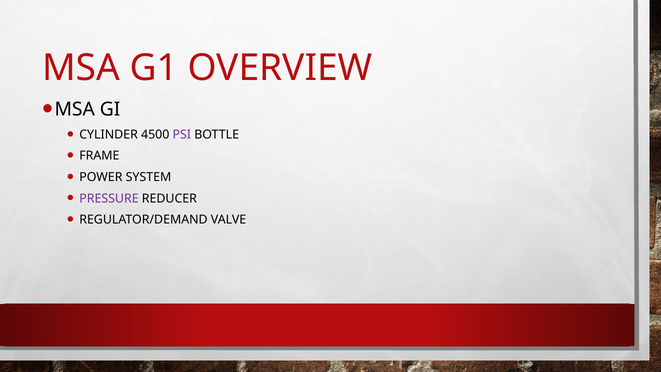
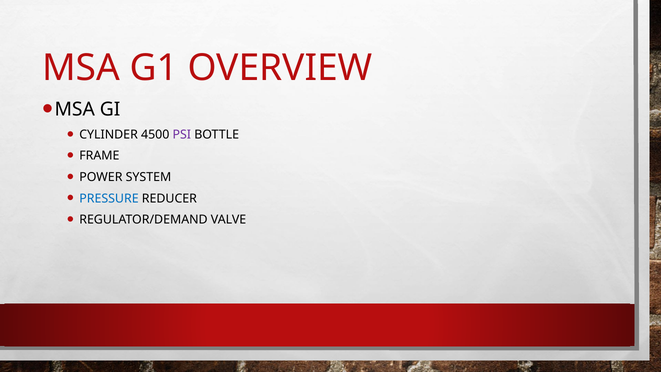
PRESSURE colour: purple -> blue
